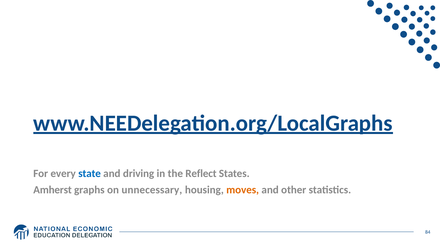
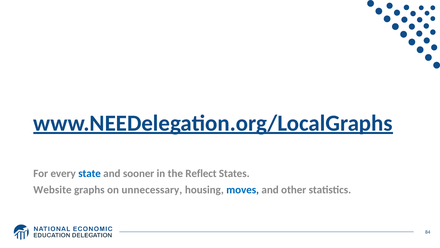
driving: driving -> sooner
Amherst: Amherst -> Website
moves colour: orange -> blue
